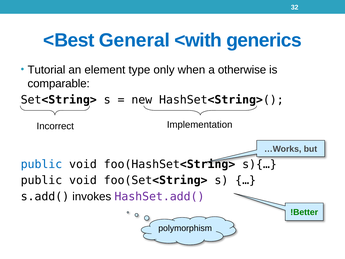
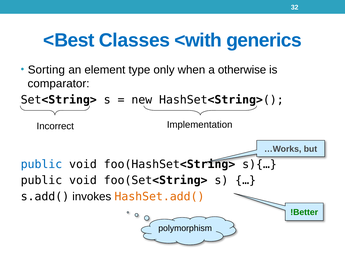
General: General -> Classes
Tutorial: Tutorial -> Sorting
comparable: comparable -> comparator
HashSet.add( colour: purple -> orange
